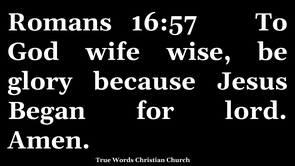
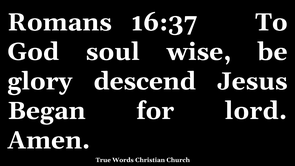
16:57: 16:57 -> 16:37
wife: wife -> soul
because: because -> descend
